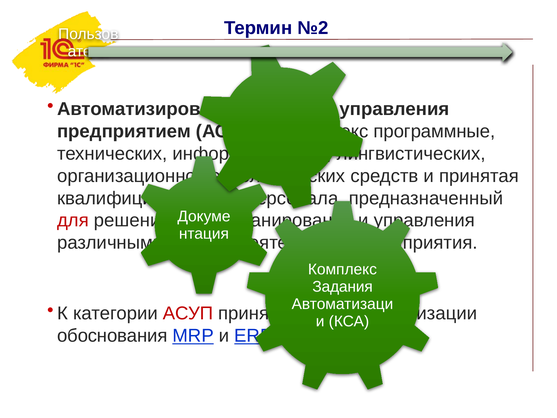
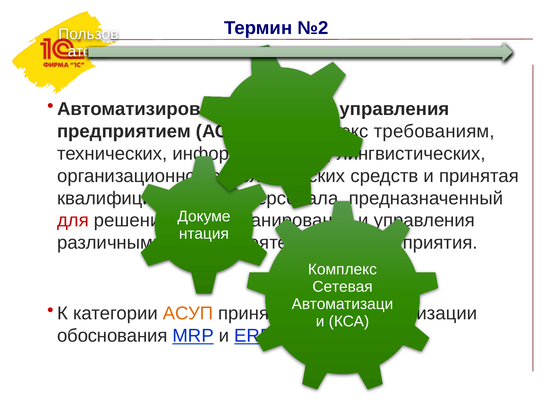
программные: программные -> требованиям
Задания: Задания -> Сетевая
АСУП at (188, 313) colour: red -> orange
